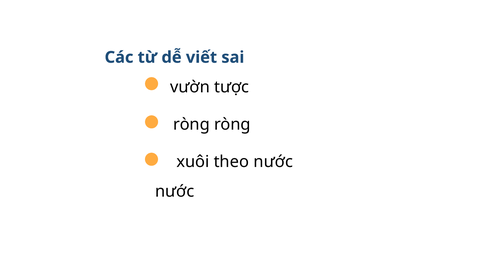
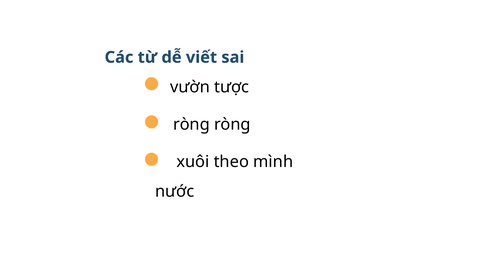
theo nước: nước -> mình
